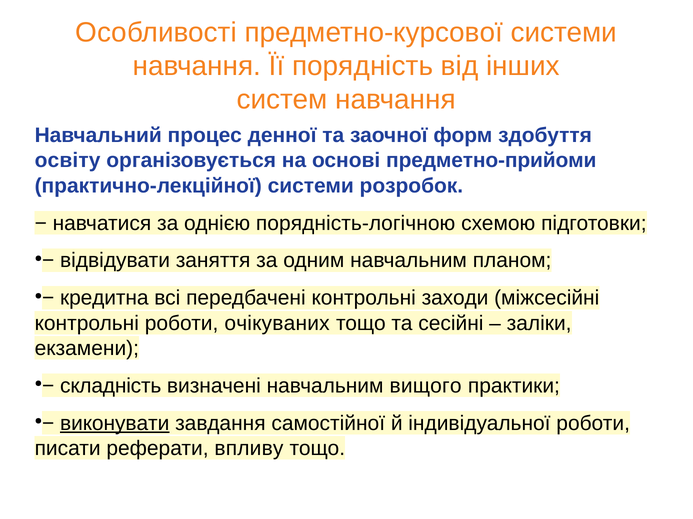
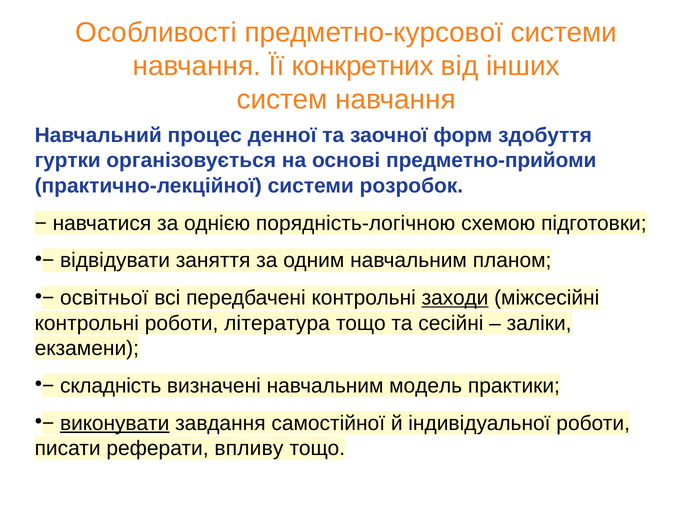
порядність: порядність -> конкретних
освіту: освіту -> гуртки
кредитна: кредитна -> освітньої
заходи underline: none -> present
очікуваних: очікуваних -> література
вищого: вищого -> модель
